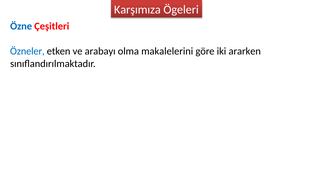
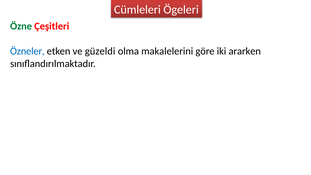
Karşımıza: Karşımıza -> Cümleleri
Özne colour: blue -> green
arabayı: arabayı -> güzeldi
